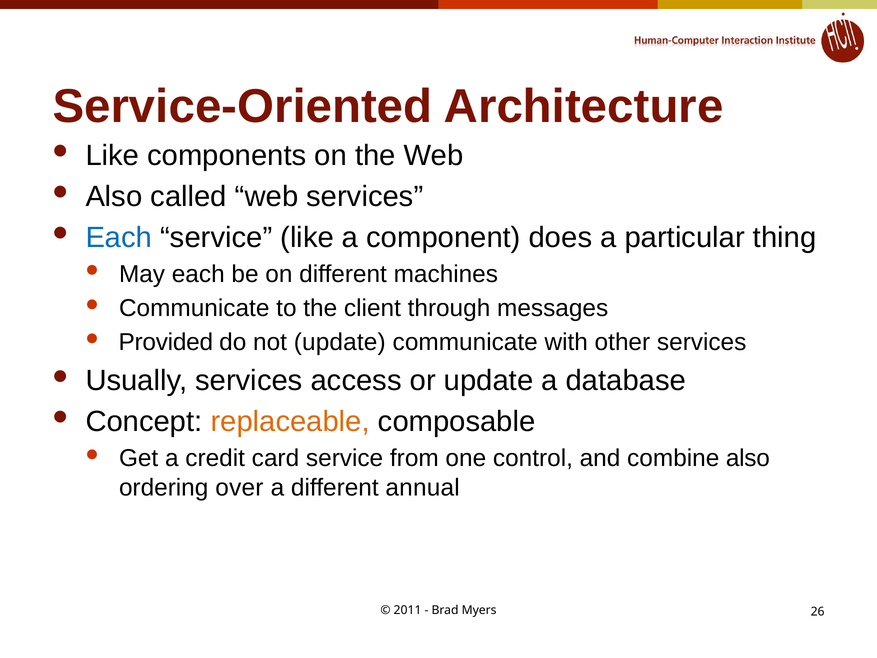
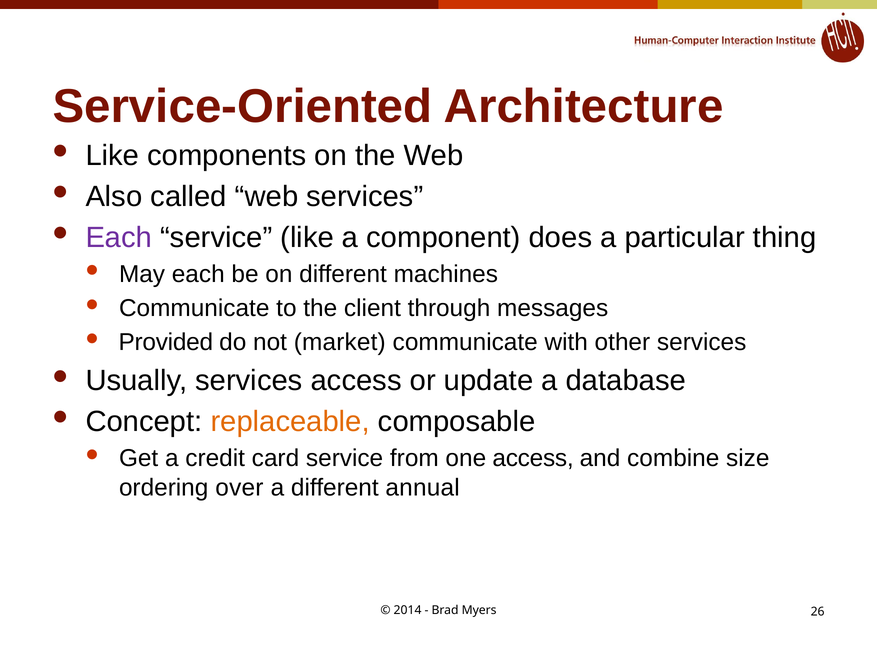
Each at (119, 237) colour: blue -> purple
not update: update -> market
one control: control -> access
combine also: also -> size
2011: 2011 -> 2014
